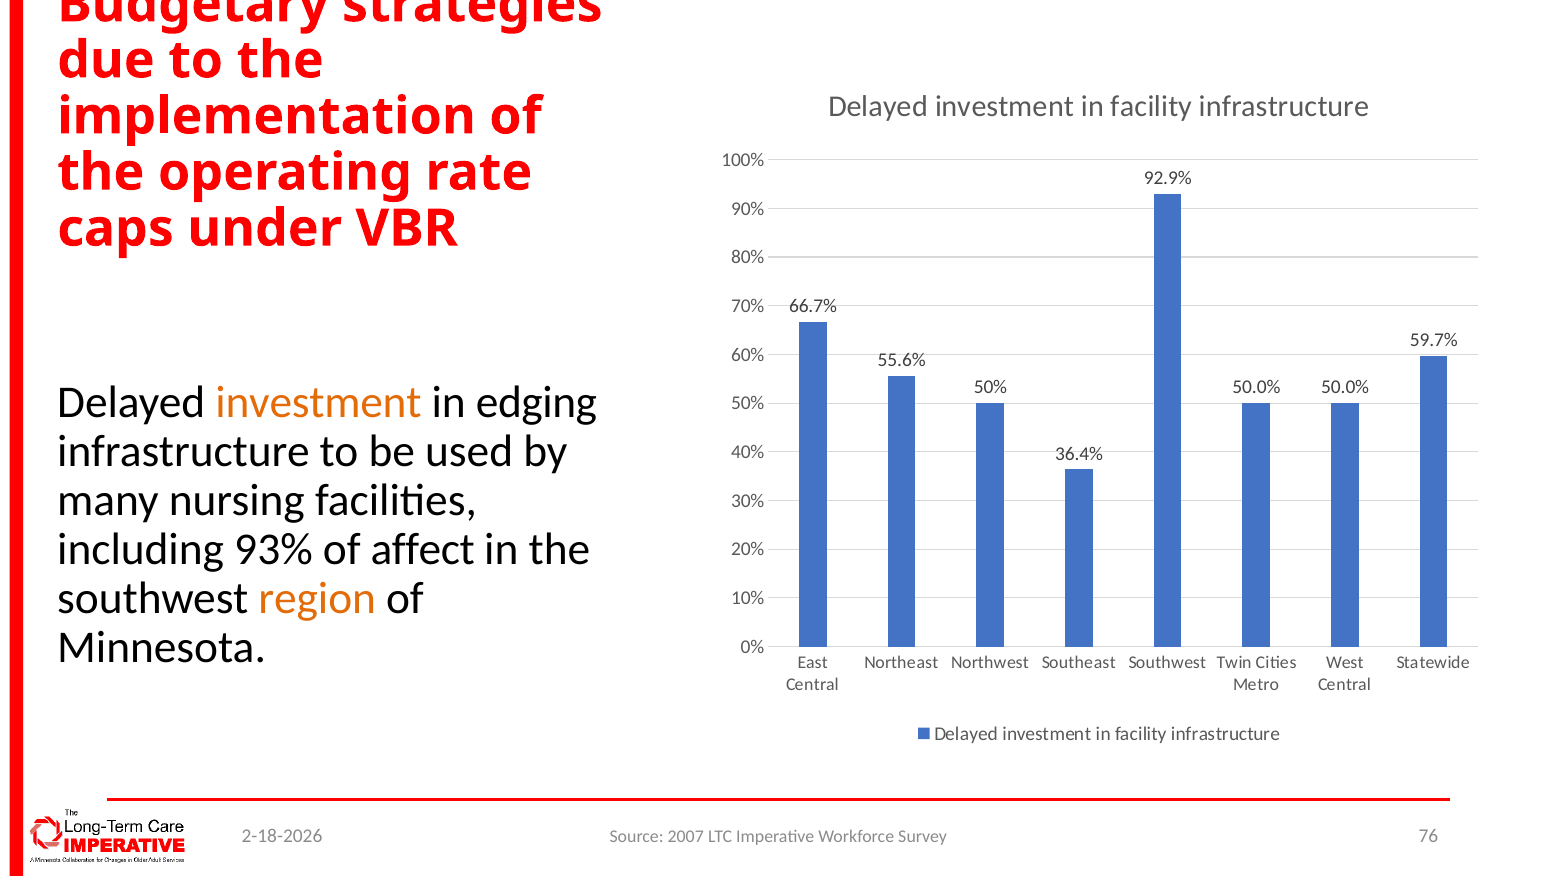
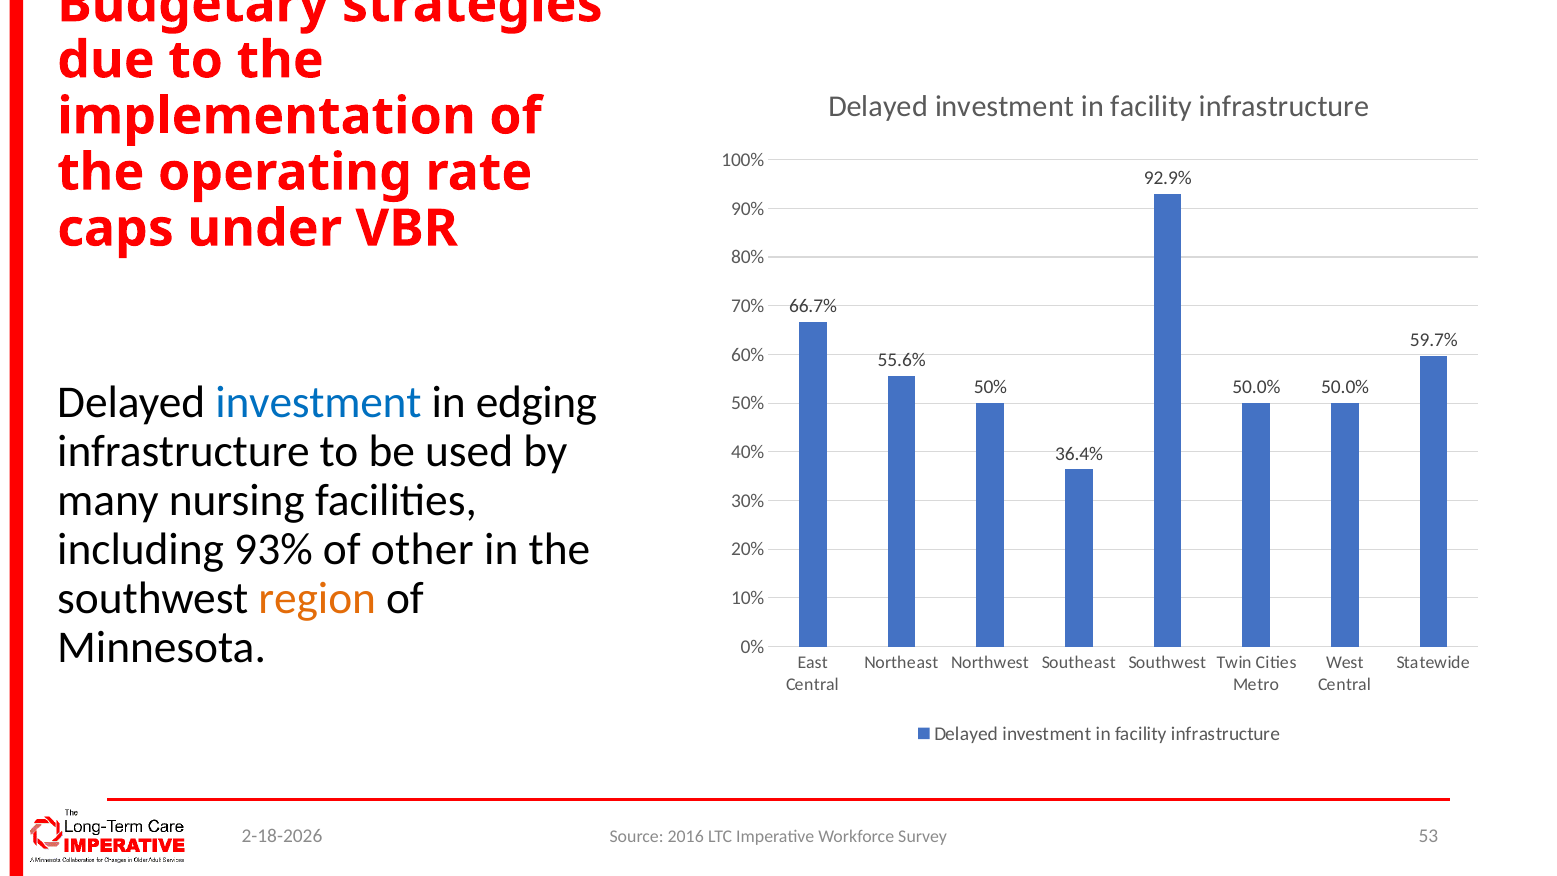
investment at (318, 402) colour: orange -> blue
affect: affect -> other
2007: 2007 -> 2016
76: 76 -> 53
